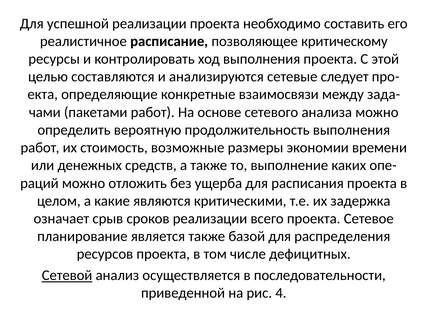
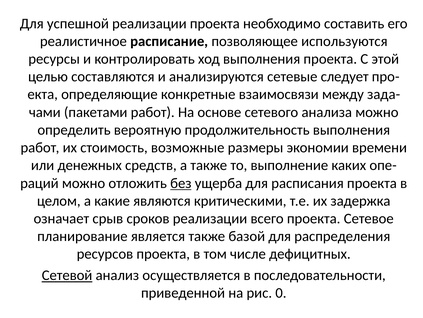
критическому: критическому -> используются
без underline: none -> present
4: 4 -> 0
